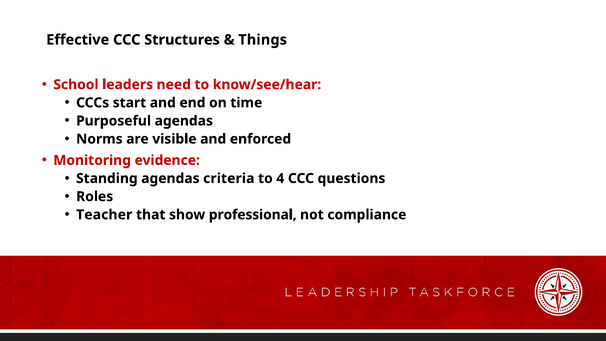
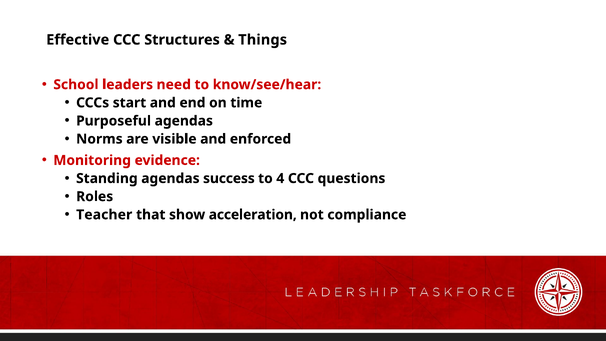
criteria: criteria -> success
professional: professional -> acceleration
